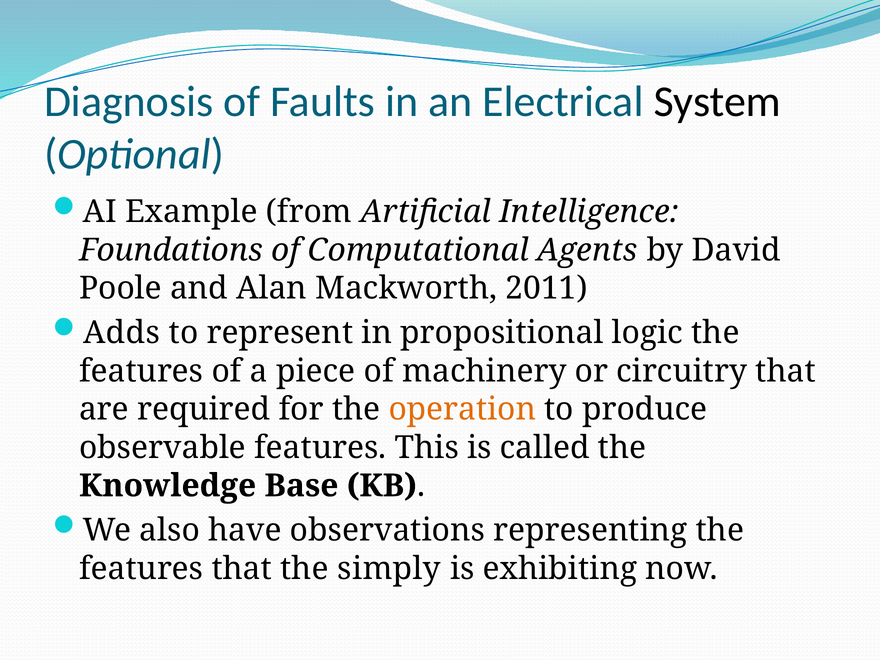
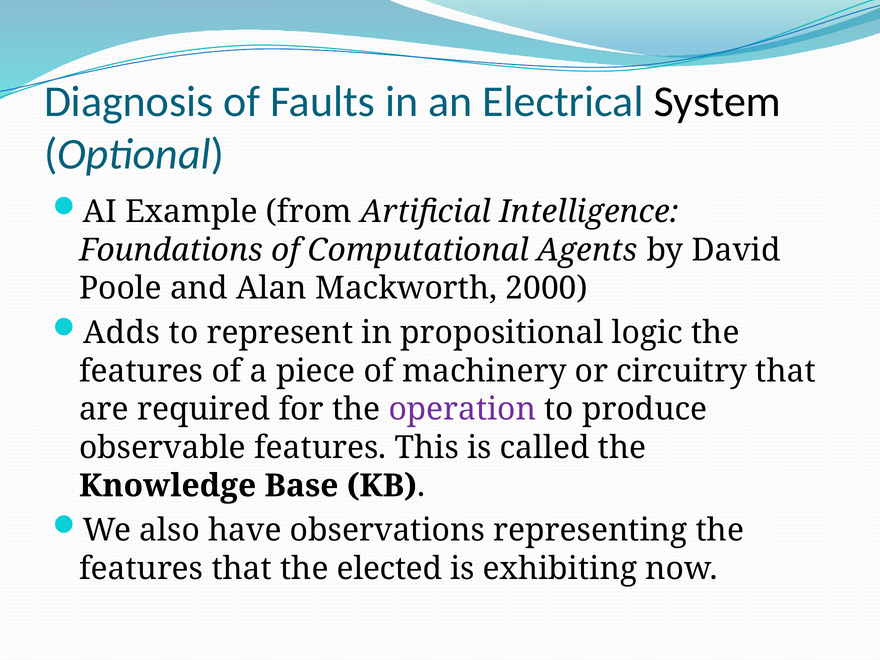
2011: 2011 -> 2000
operation colour: orange -> purple
simply: simply -> elected
